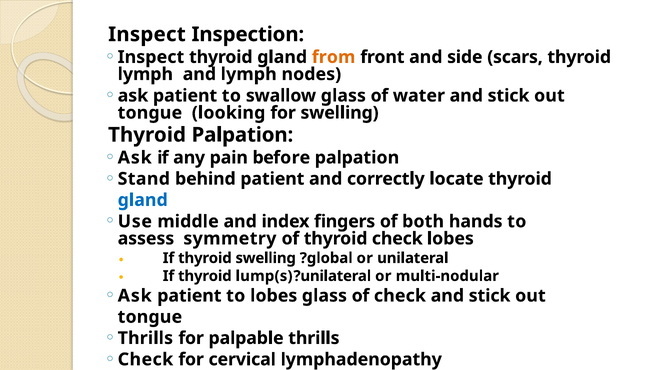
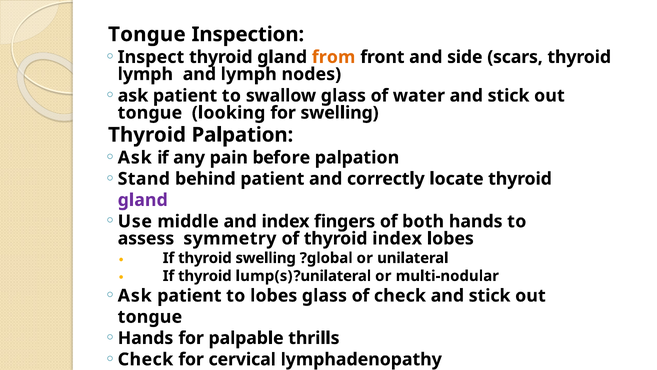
Inspect at (147, 34): Inspect -> Tongue
gland at (143, 200) colour: blue -> purple
thyroid check: check -> index
Thrills at (145, 338): Thrills -> Hands
